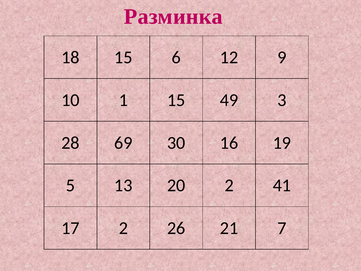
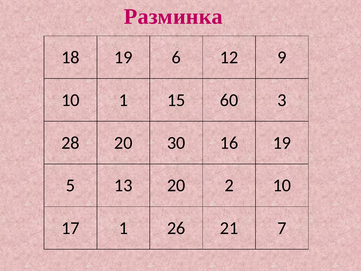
18 15: 15 -> 19
49: 49 -> 60
28 69: 69 -> 20
2 41: 41 -> 10
17 2: 2 -> 1
